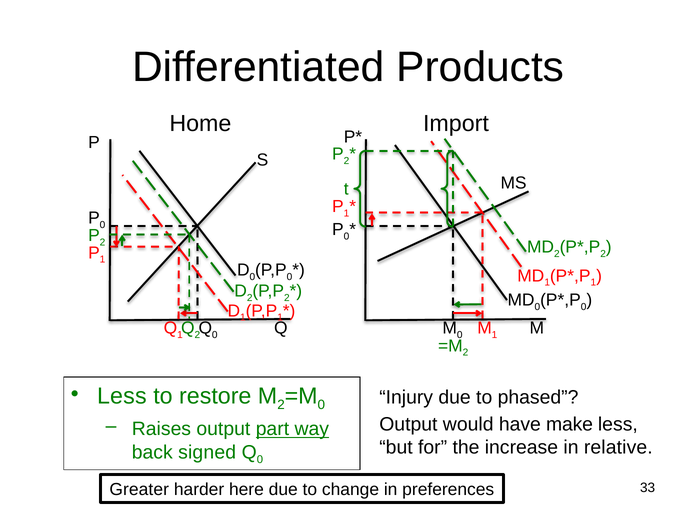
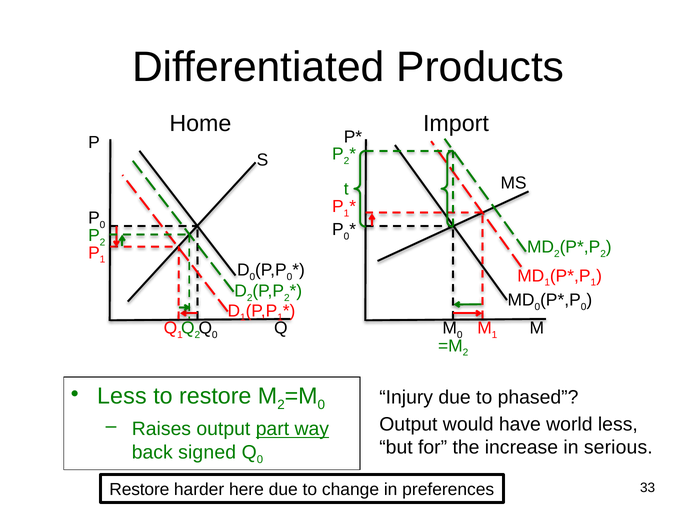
make: make -> world
relative: relative -> serious
Greater at (139, 490): Greater -> Restore
